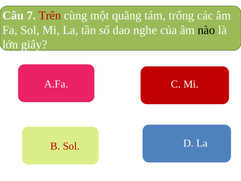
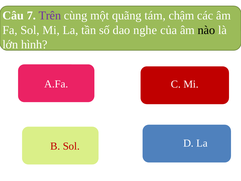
Trên colour: red -> purple
trống: trống -> chậm
giây: giây -> hình
